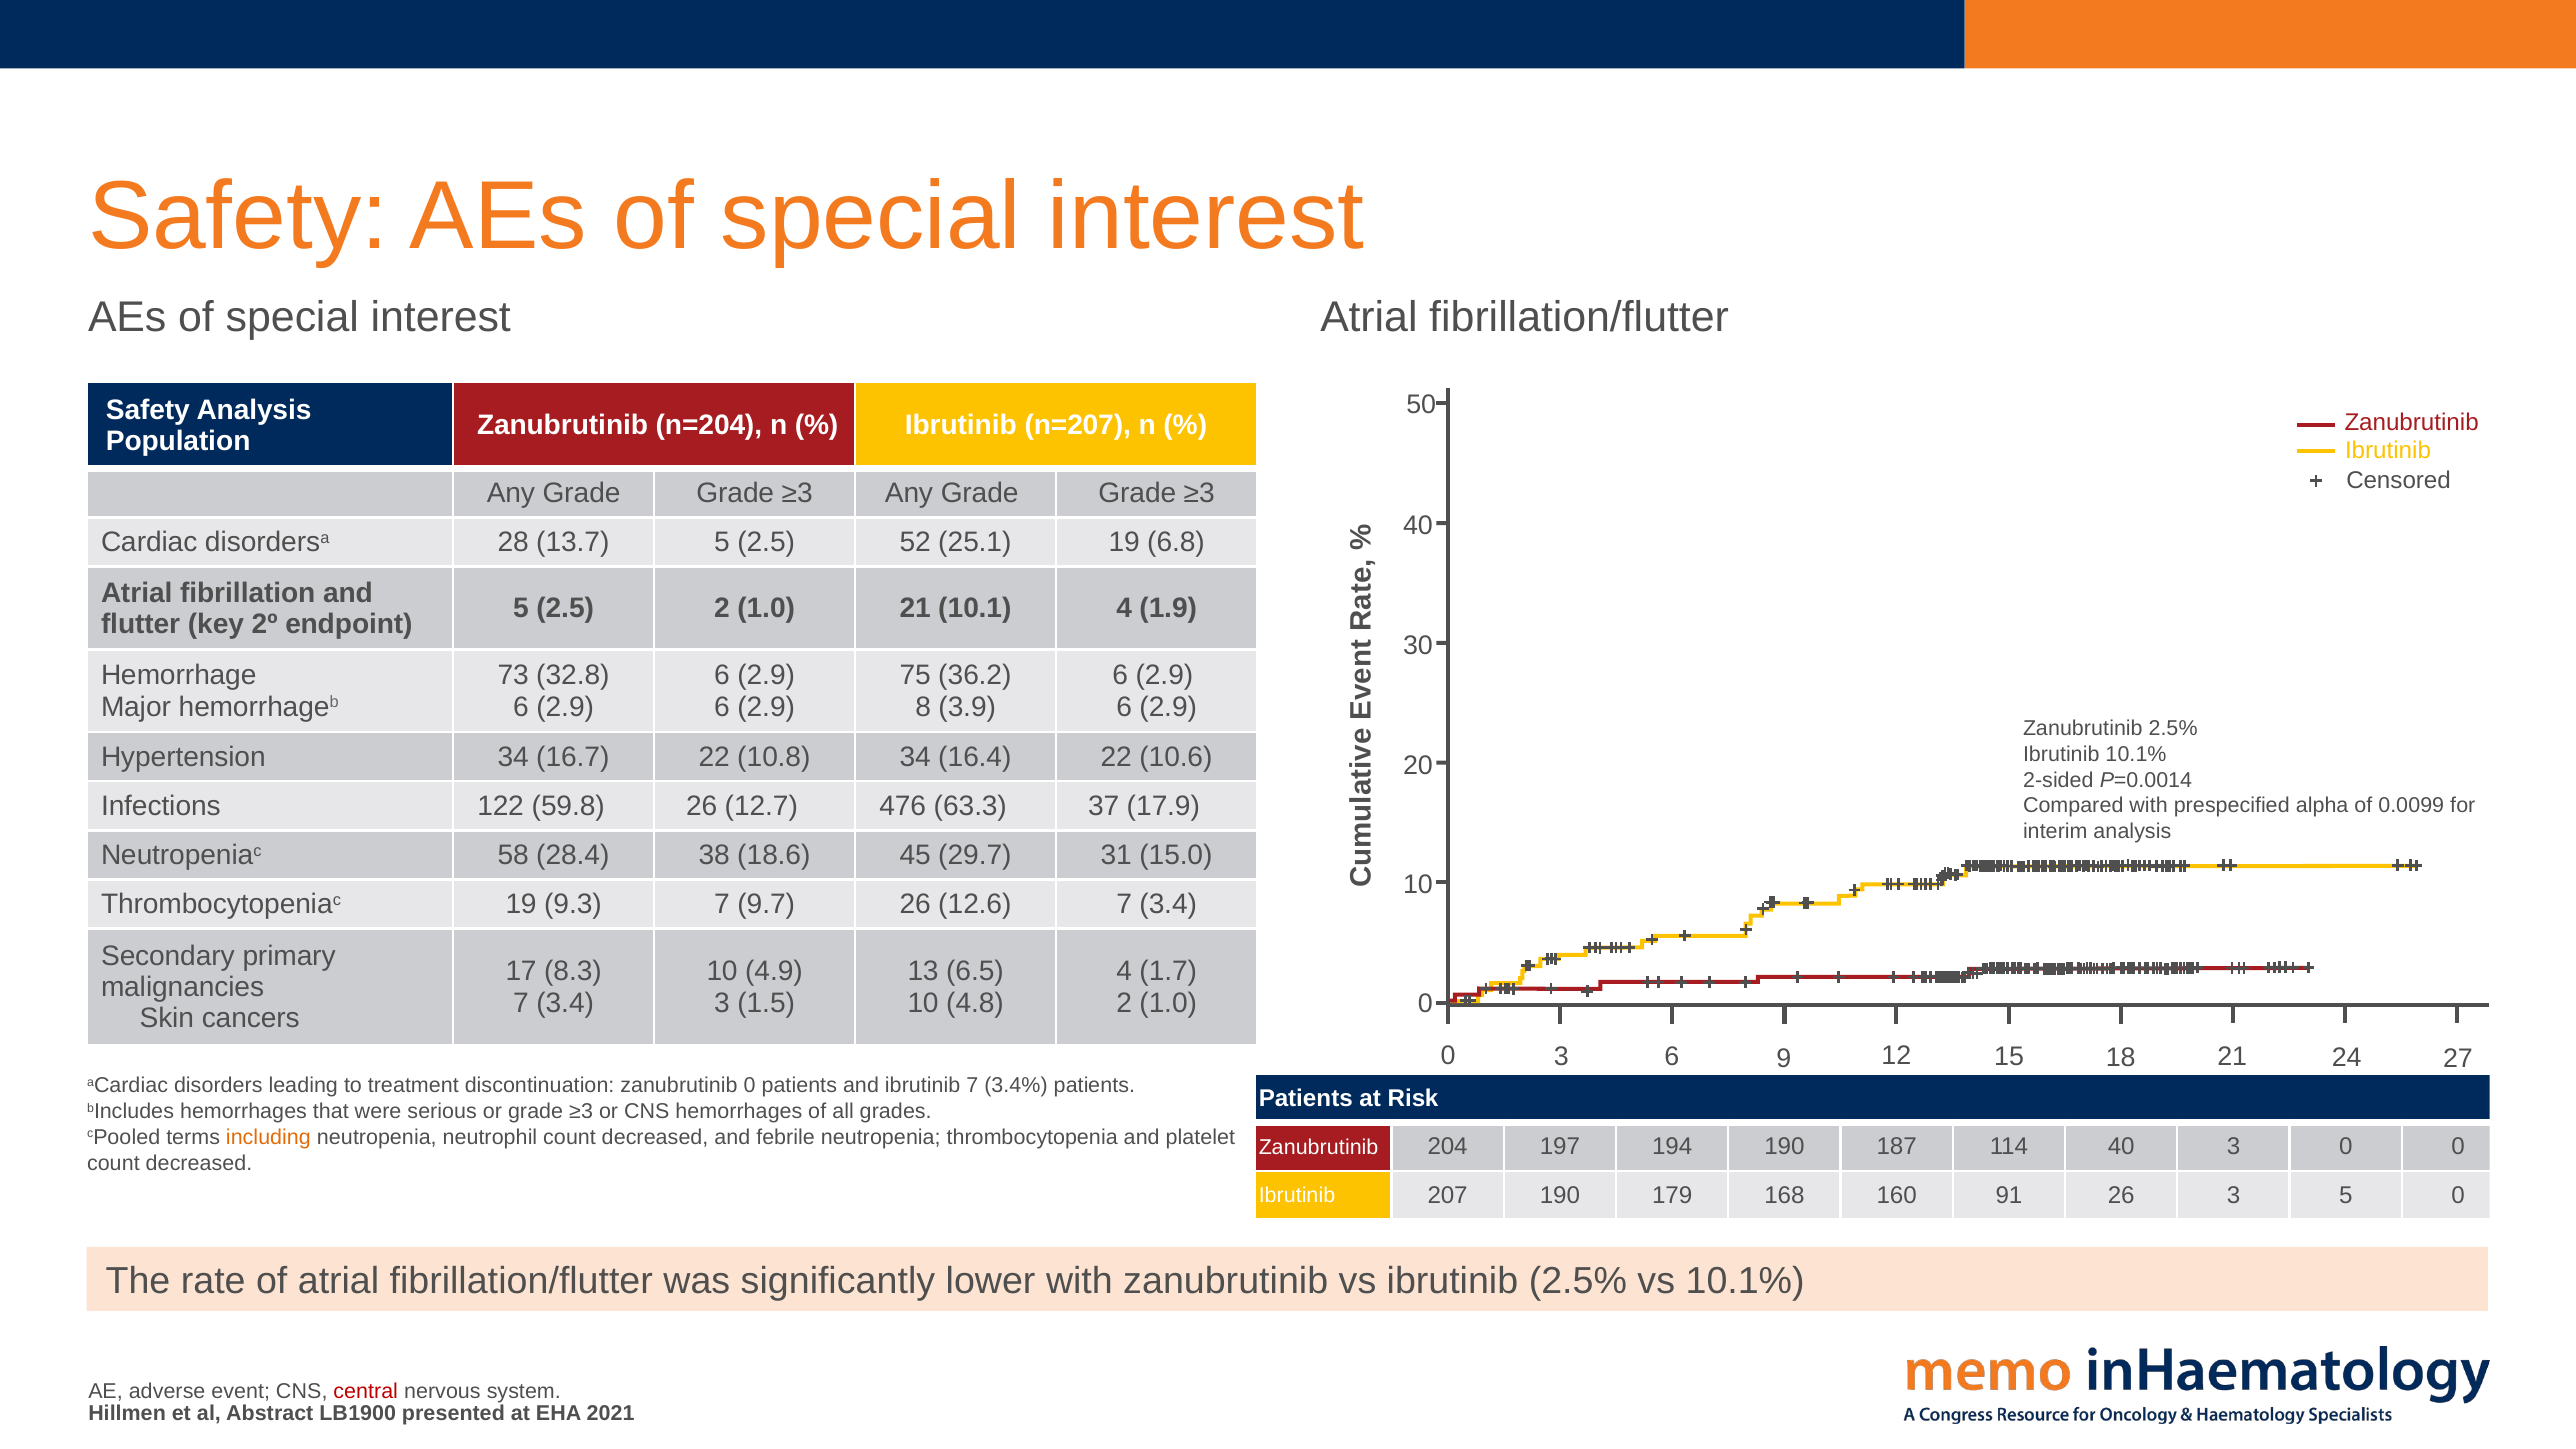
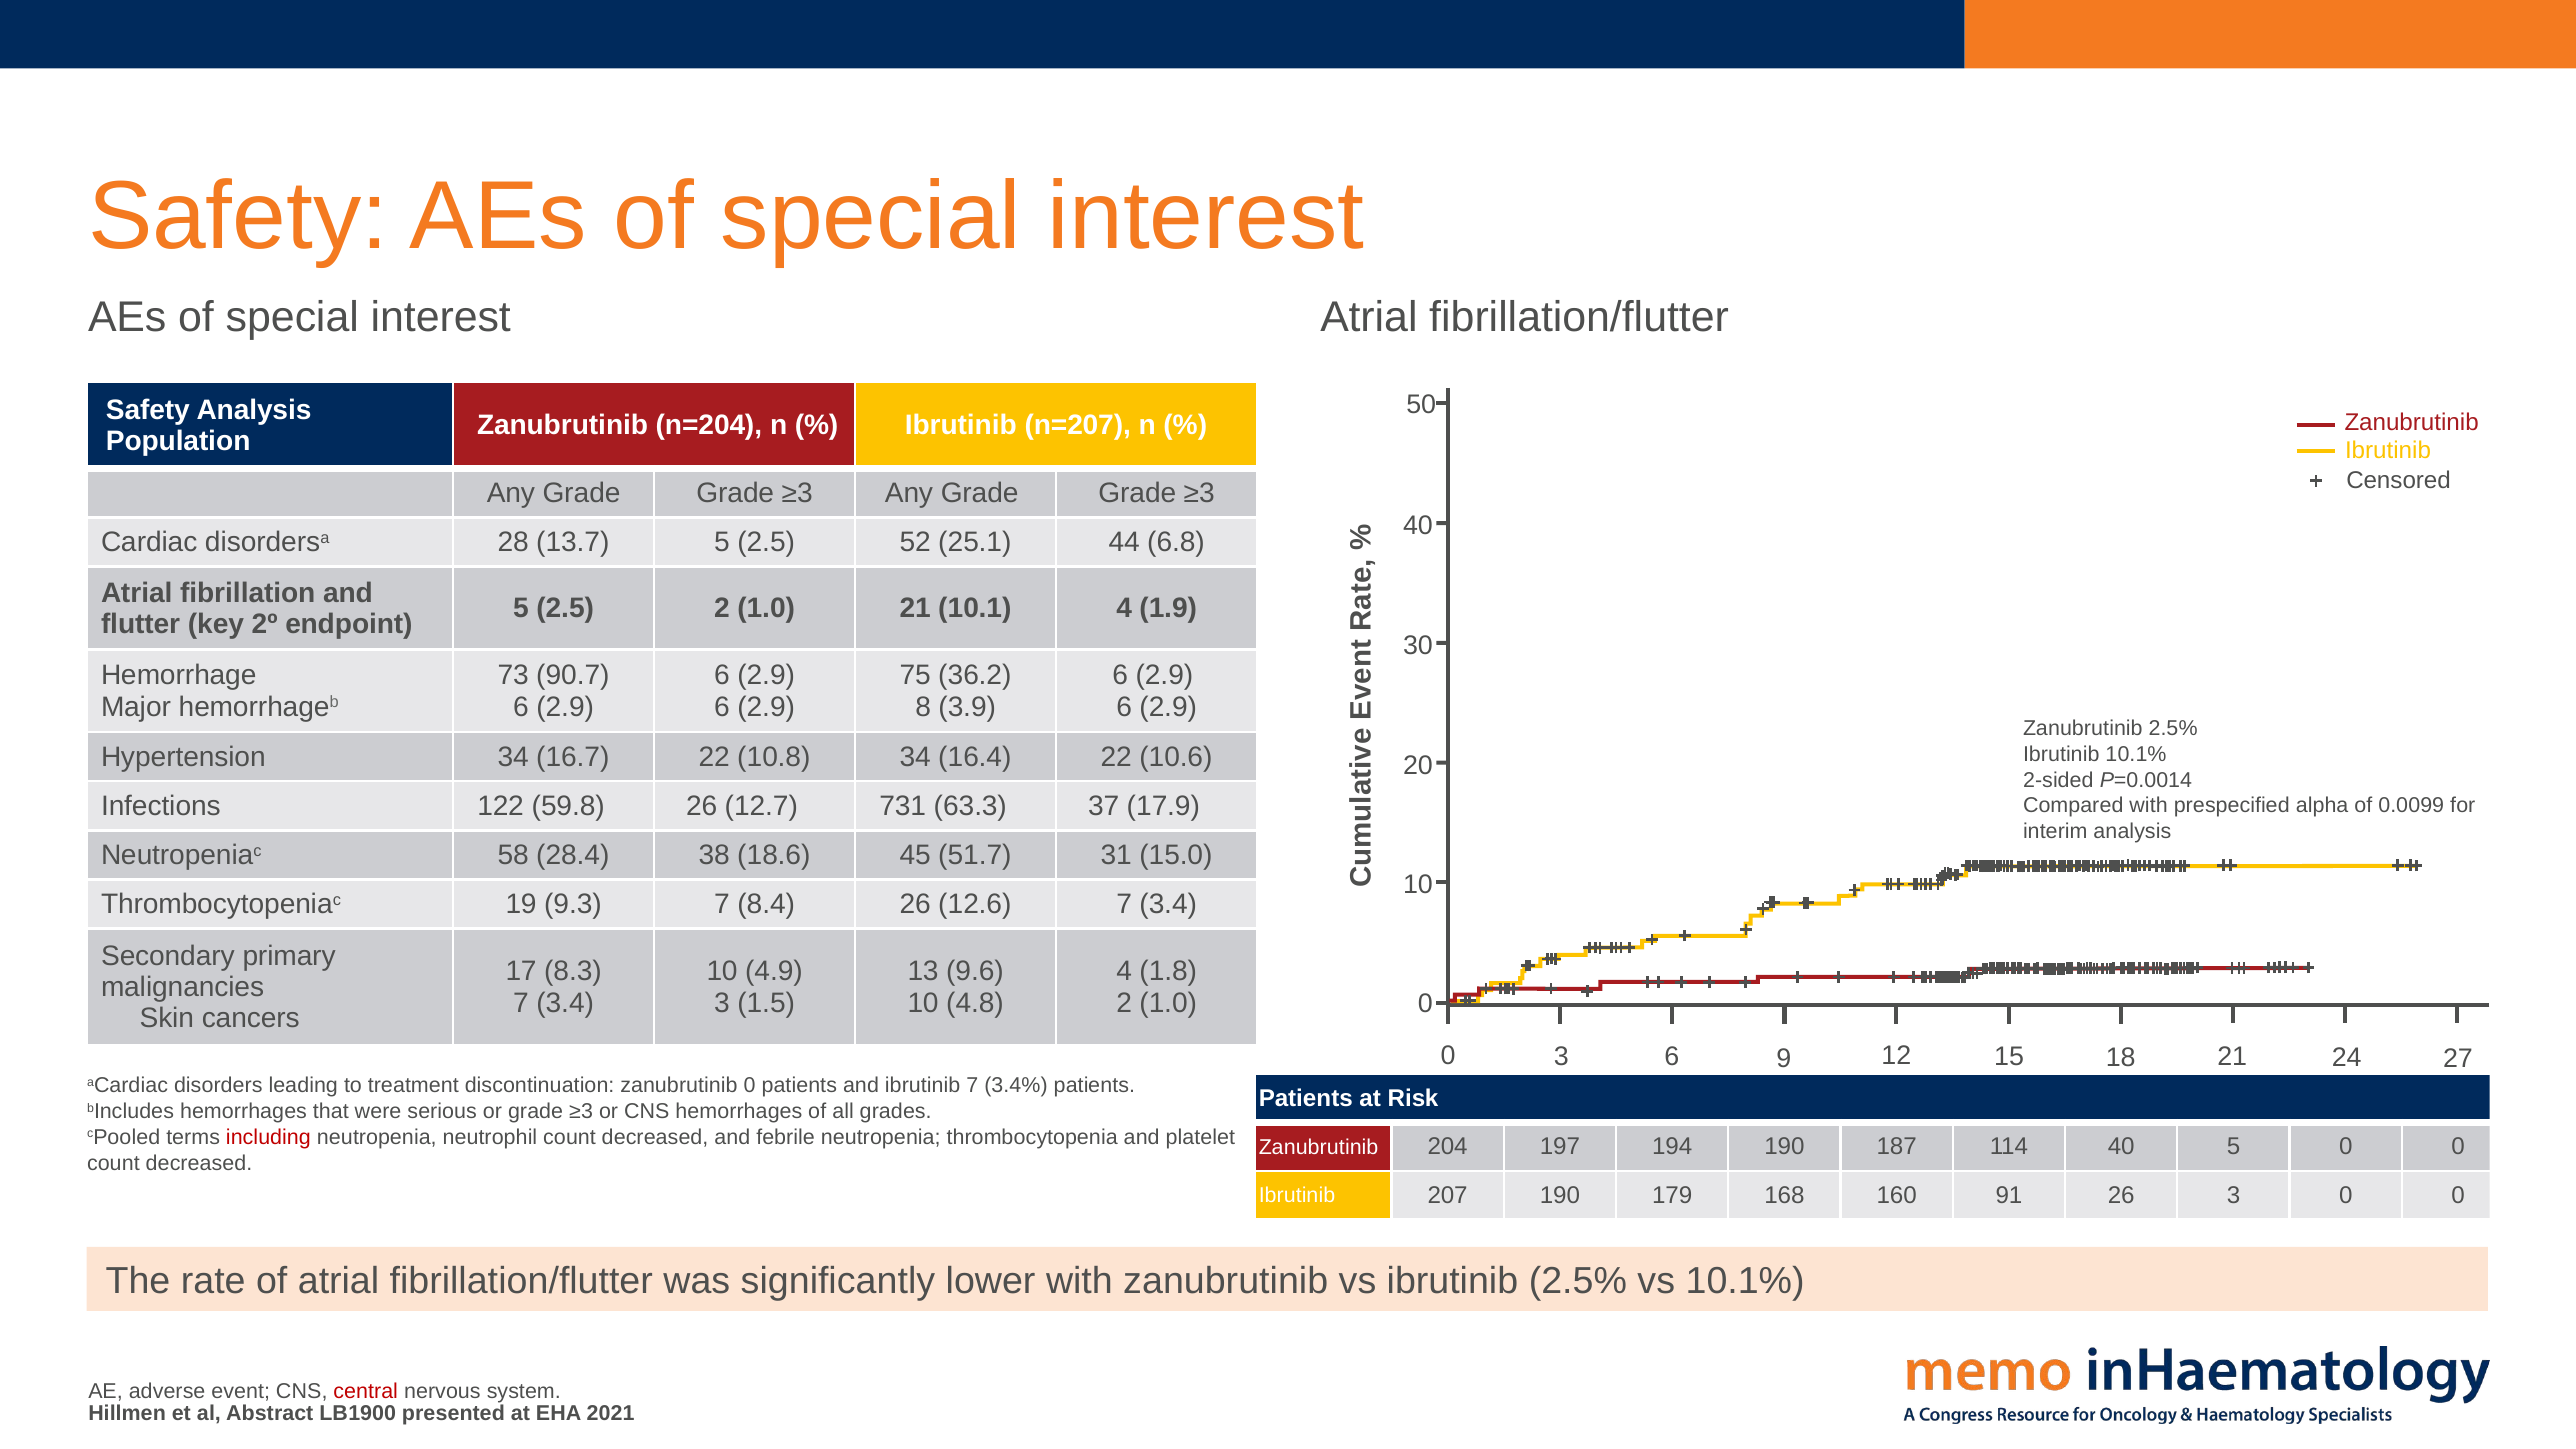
25.1 19: 19 -> 44
32.8: 32.8 -> 90.7
476: 476 -> 731
29.7: 29.7 -> 51.7
9.7: 9.7 -> 8.4
6.5: 6.5 -> 9.6
1.7: 1.7 -> 1.8
including colour: orange -> red
40 3: 3 -> 5
3 5: 5 -> 0
